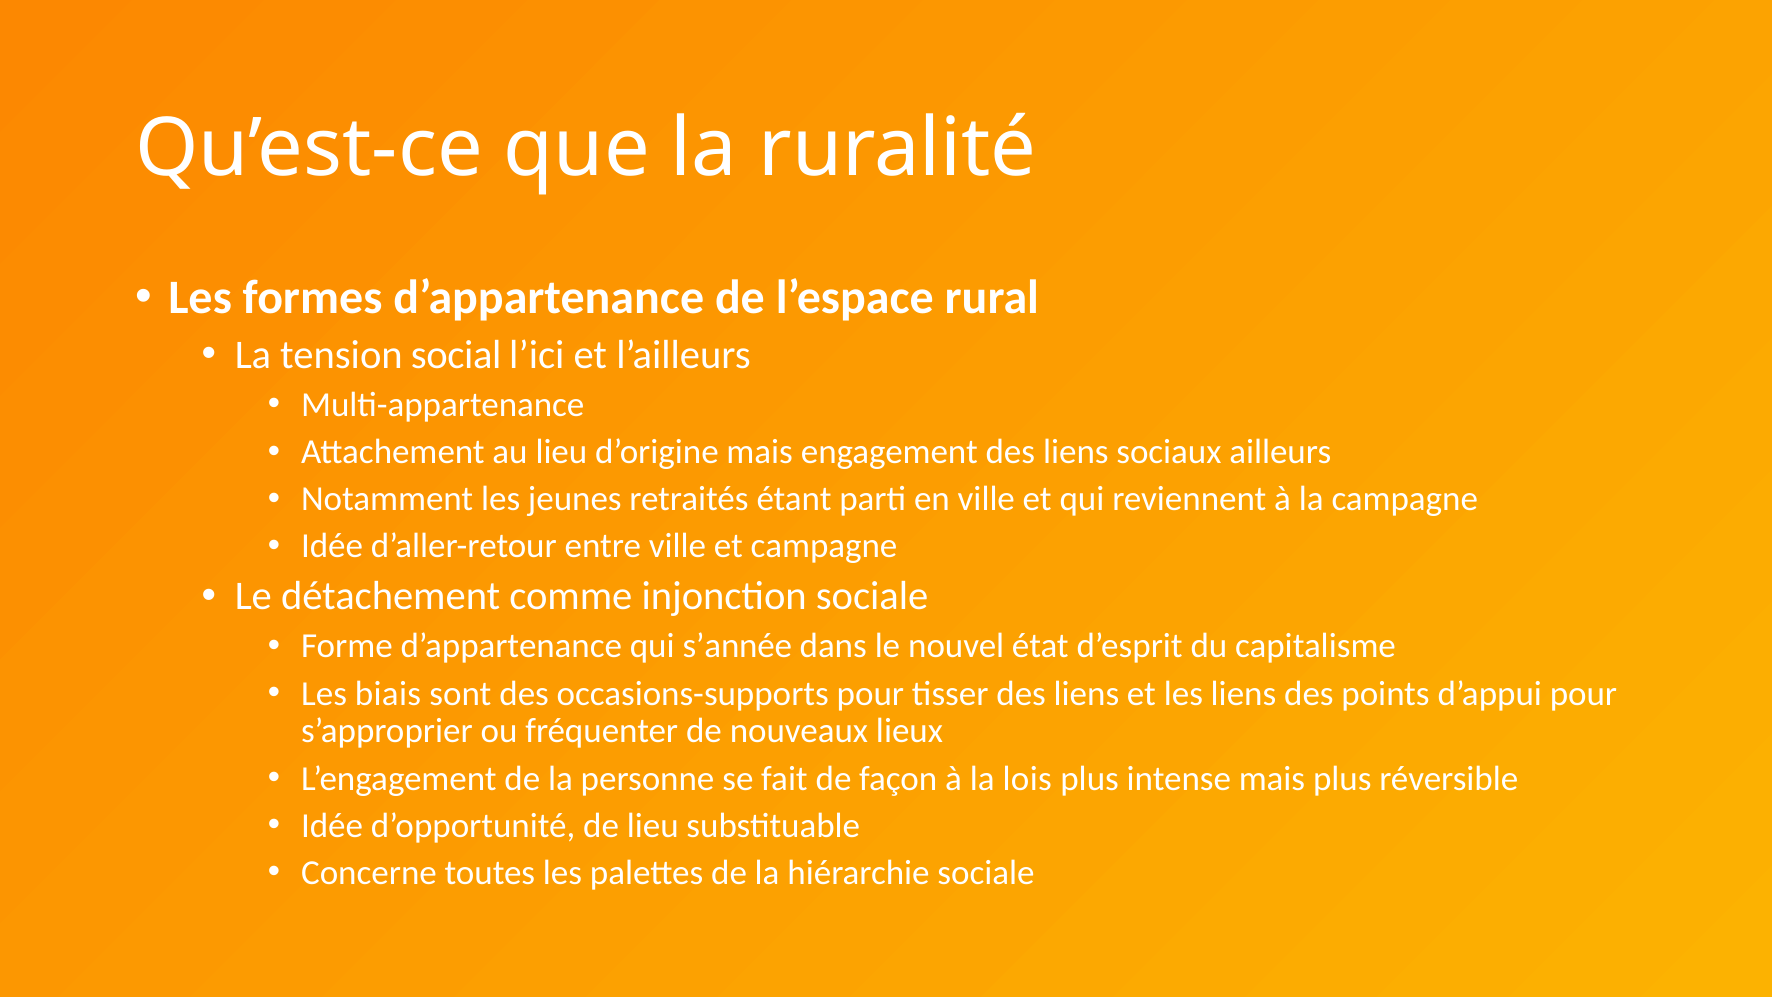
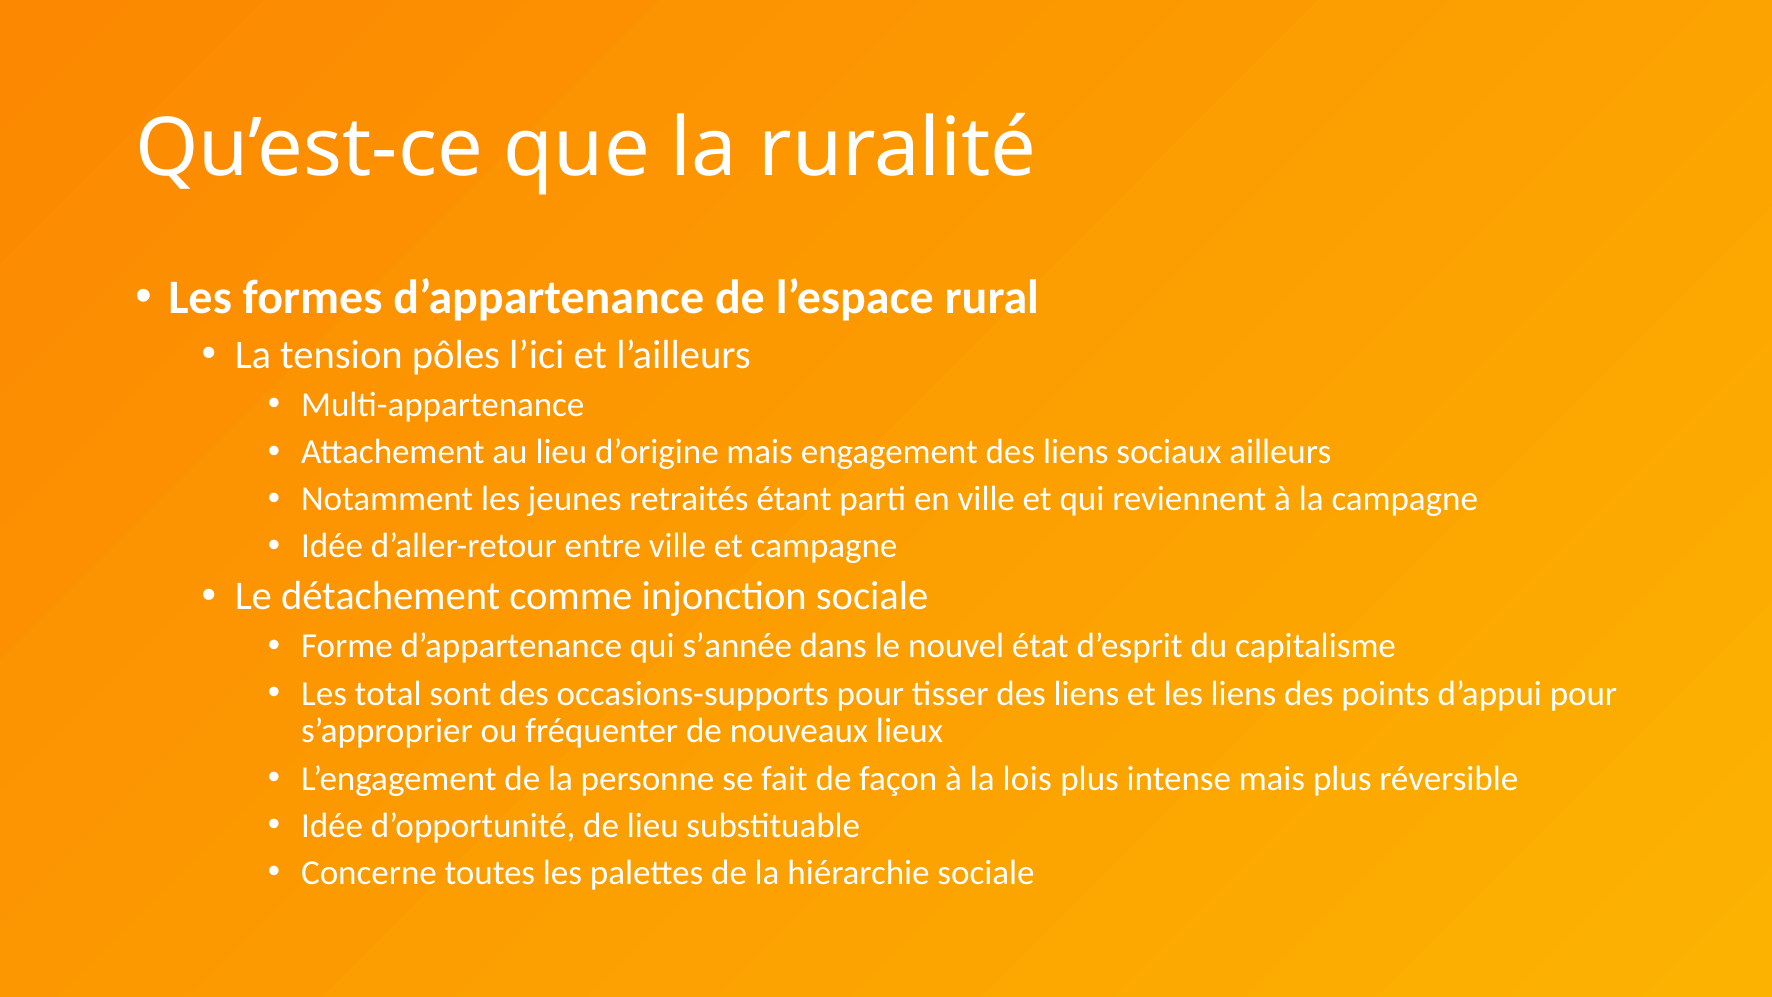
social: social -> pôles
biais: biais -> total
